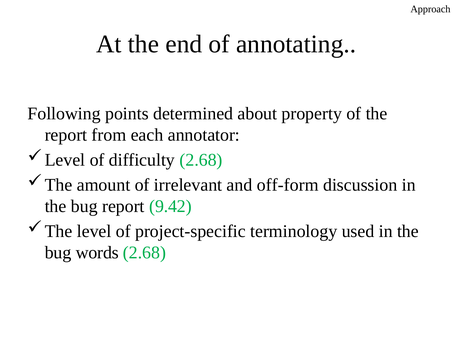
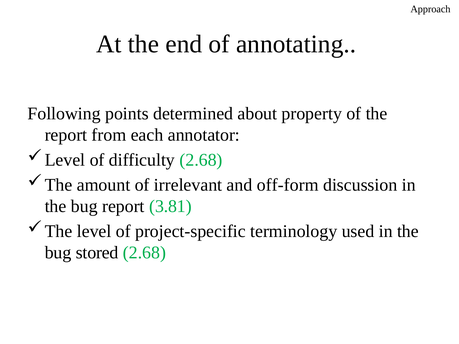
9.42: 9.42 -> 3.81
words: words -> stored
